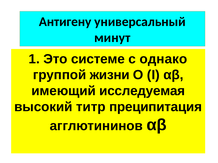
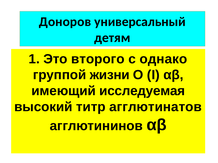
Антигену: Антигену -> Доноров
минут: минут -> детям
системе: системе -> второго
преципитация: преципитация -> агглютинатов
